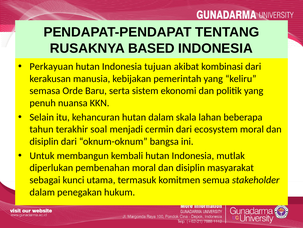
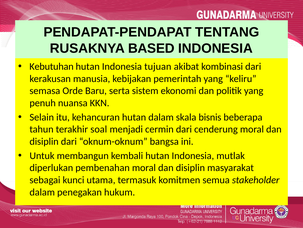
Perkayuan: Perkayuan -> Kebutuhan
lahan: lahan -> bisnis
ecosystem: ecosystem -> cenderung
